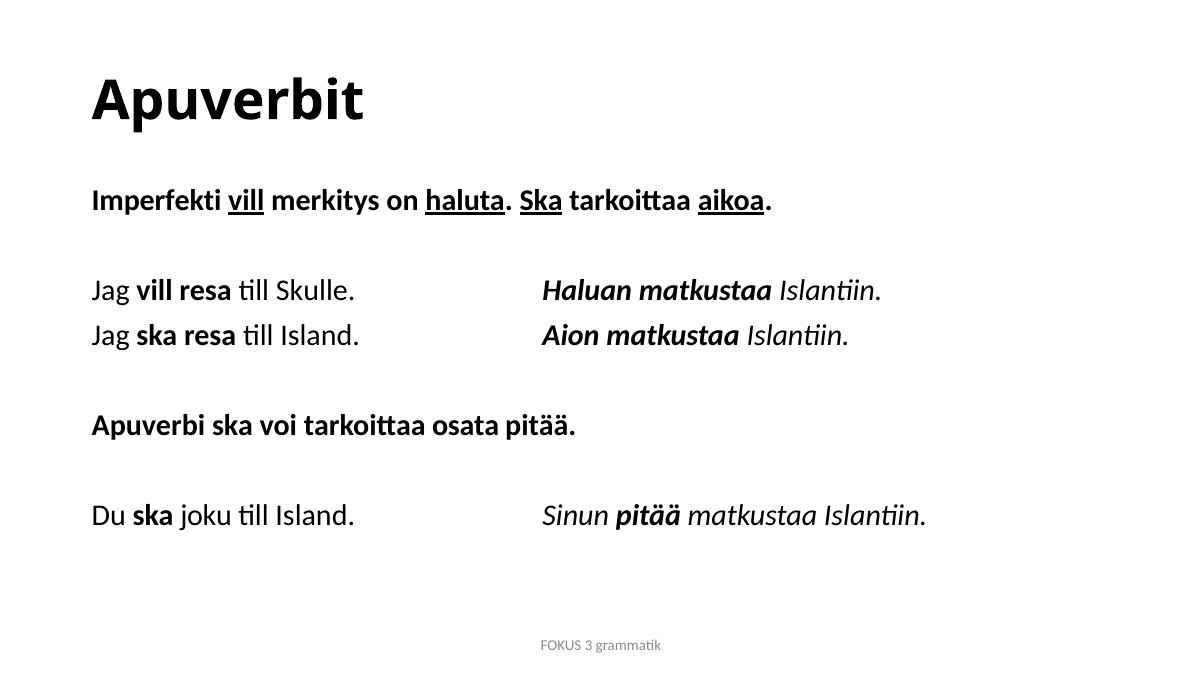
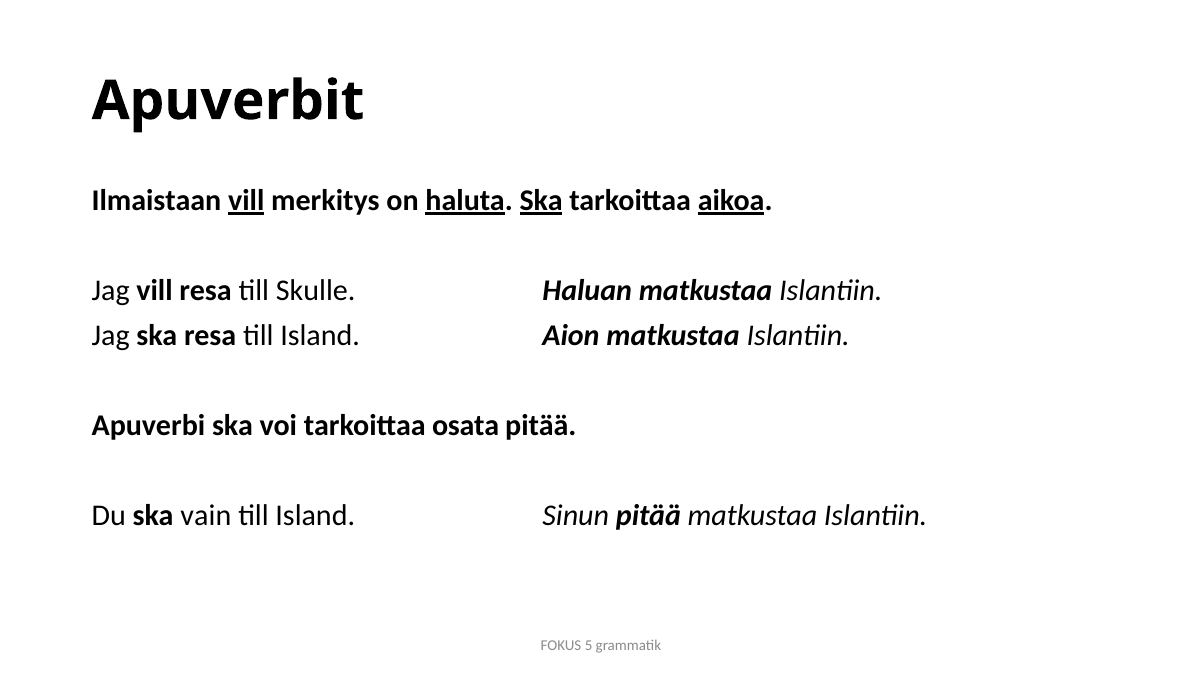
Imperfekti: Imperfekti -> Ilmaistaan
joku: joku -> vain
3: 3 -> 5
